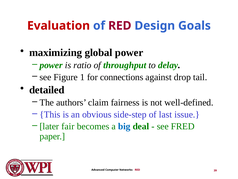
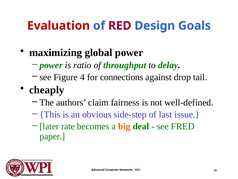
1: 1 -> 4
detailed: detailed -> cheaply
fair: fair -> rate
big colour: blue -> orange
